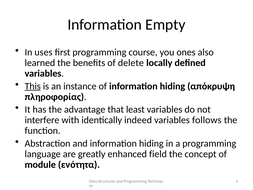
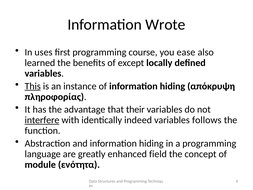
Empty: Empty -> Wrote
ones: ones -> ease
delete: delete -> except
least: least -> their
interfere underline: none -> present
